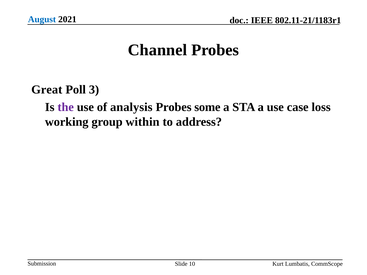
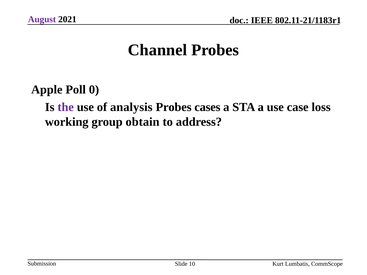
August colour: blue -> purple
Great: Great -> Apple
3: 3 -> 0
some: some -> cases
within: within -> obtain
